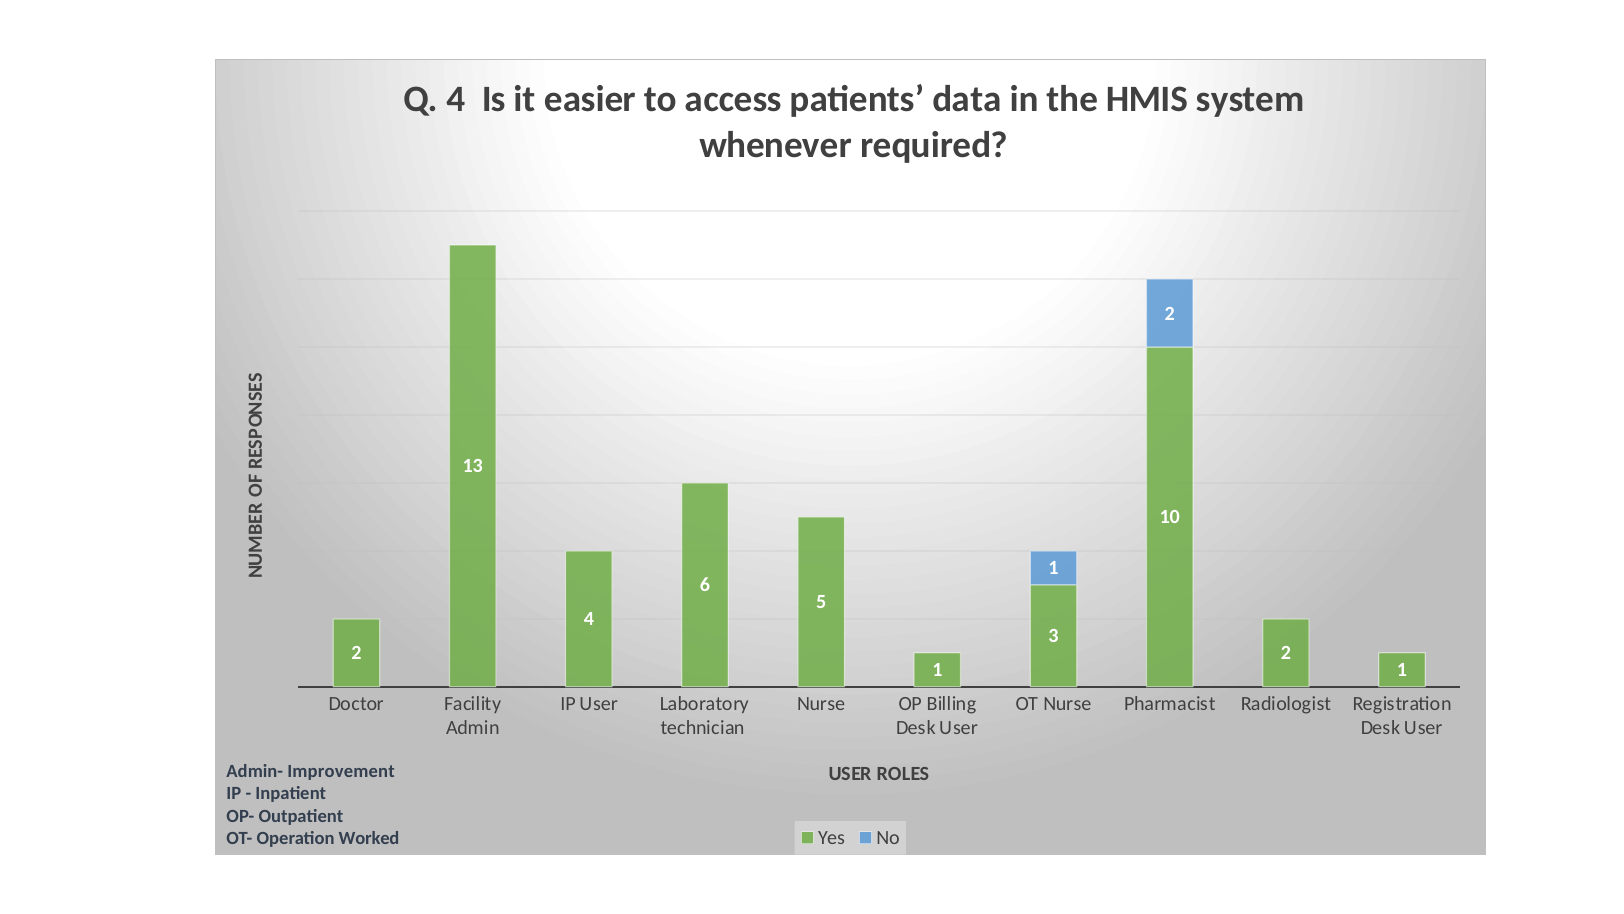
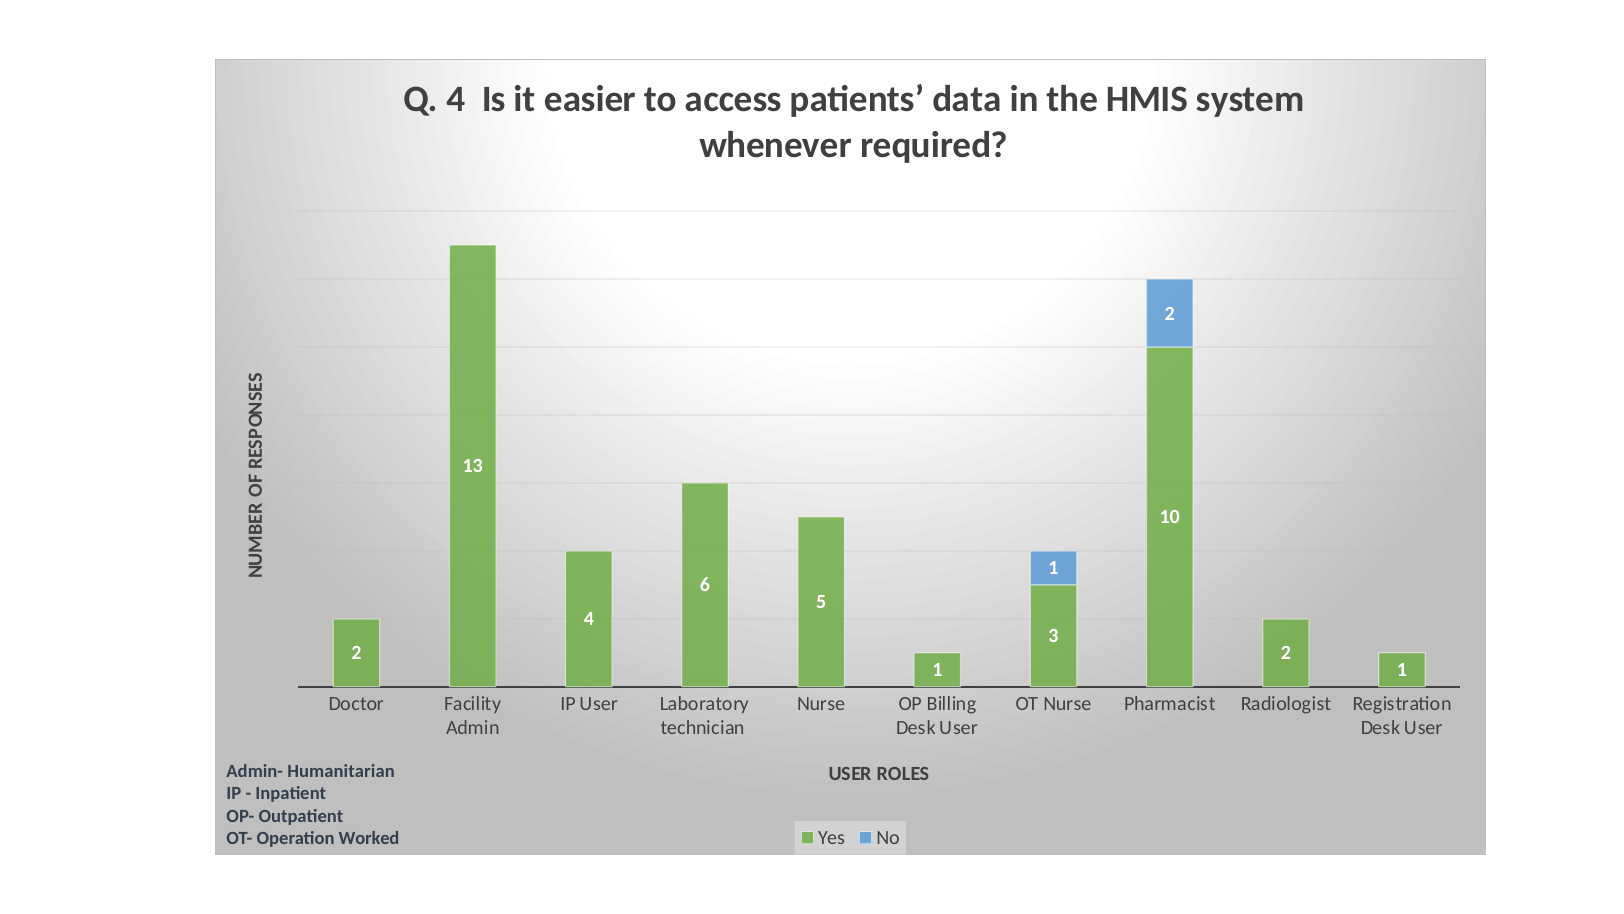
Improvement: Improvement -> Humanitarian
